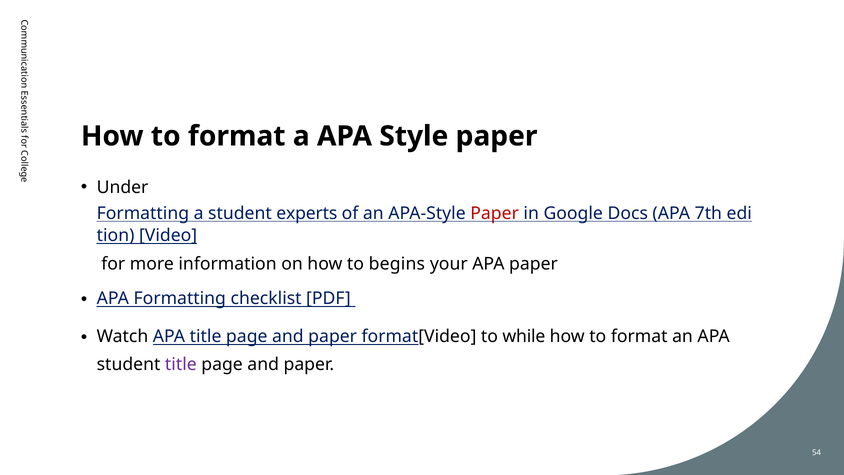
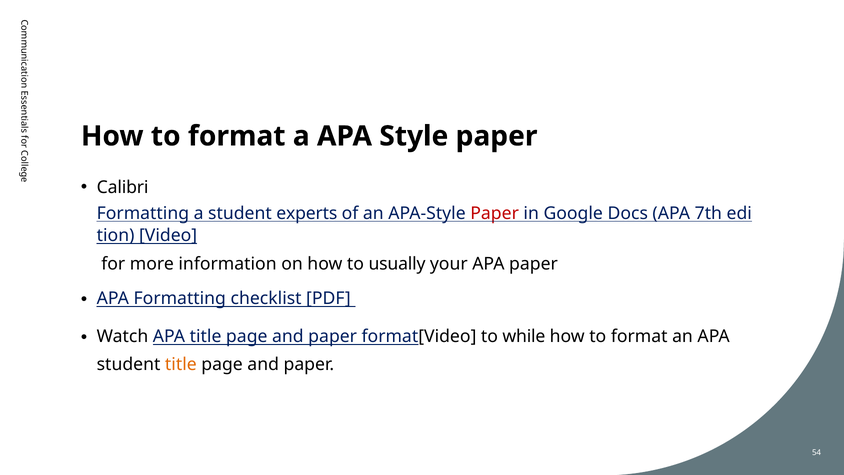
Under: Under -> Calibri
begins: begins -> usually
title at (181, 364) colour: purple -> orange
